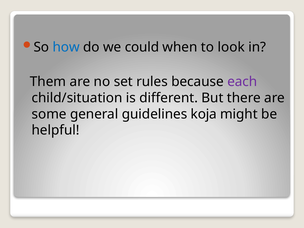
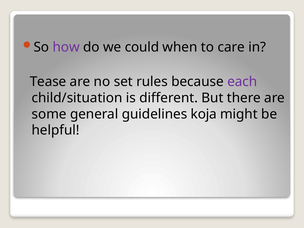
how colour: blue -> purple
look: look -> care
Them: Them -> Tease
